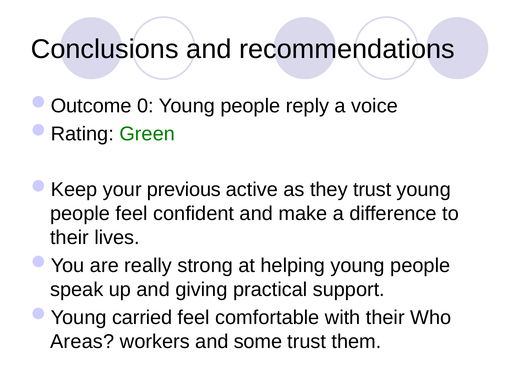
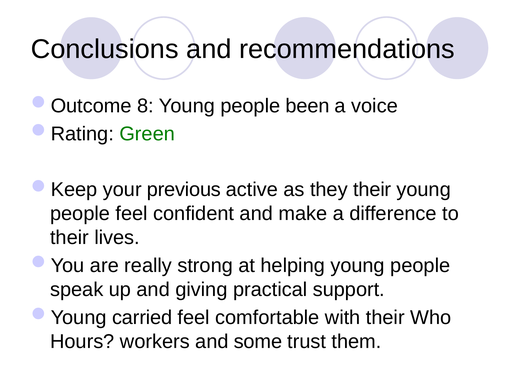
0: 0 -> 8
reply: reply -> been
they trust: trust -> their
Areas: Areas -> Hours
